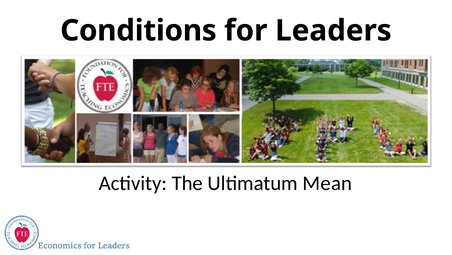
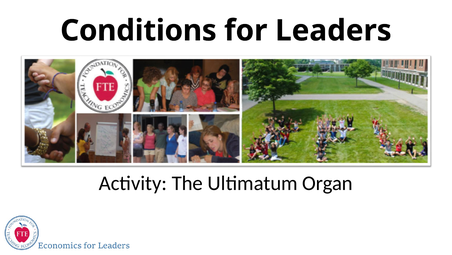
Mean: Mean -> Organ
